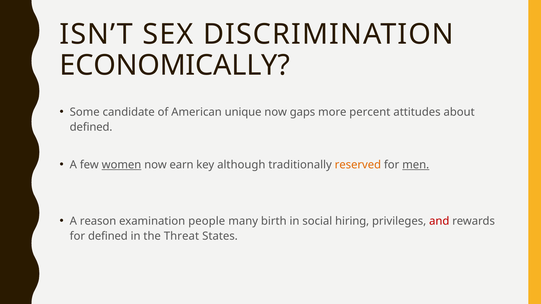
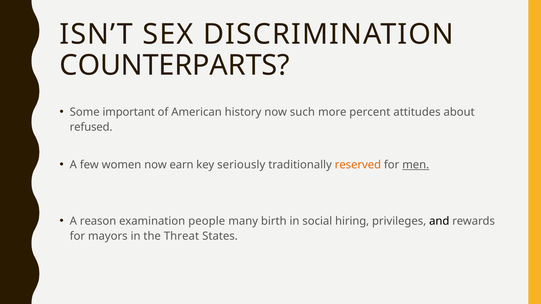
ECONOMICALLY: ECONOMICALLY -> COUNTERPARTS
candidate: candidate -> important
unique: unique -> history
gaps: gaps -> such
defined at (91, 127): defined -> refused
women underline: present -> none
although: although -> seriously
and colour: red -> black
for defined: defined -> mayors
